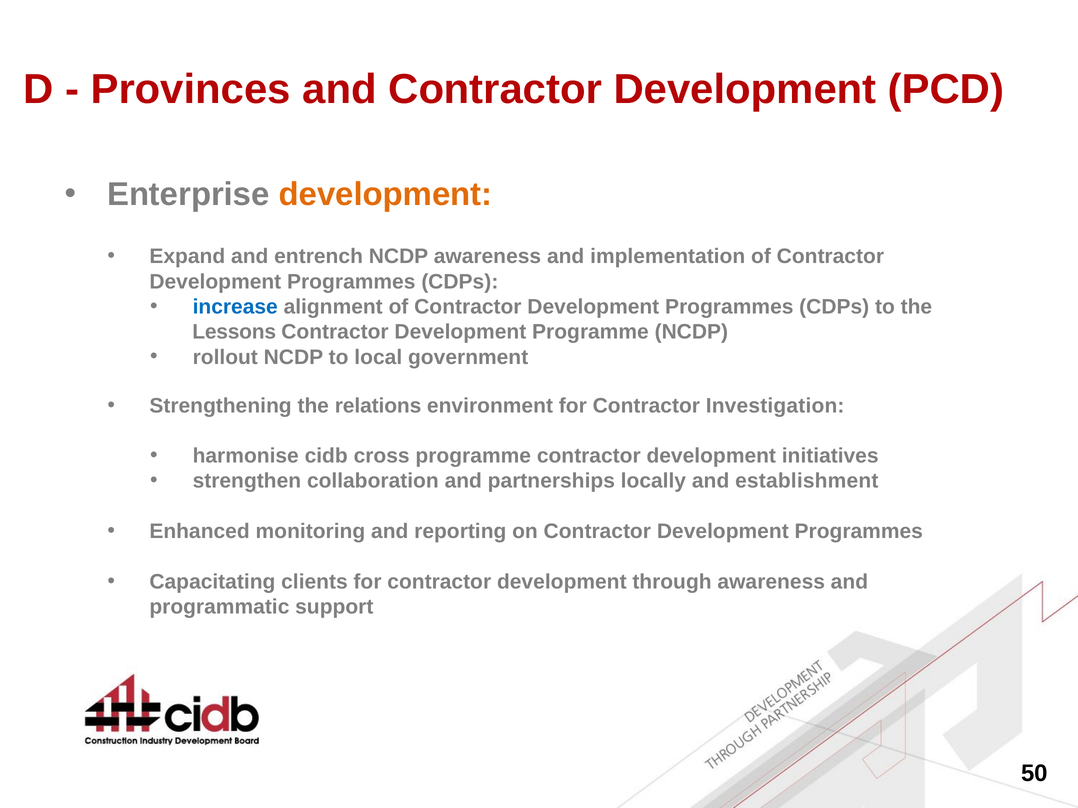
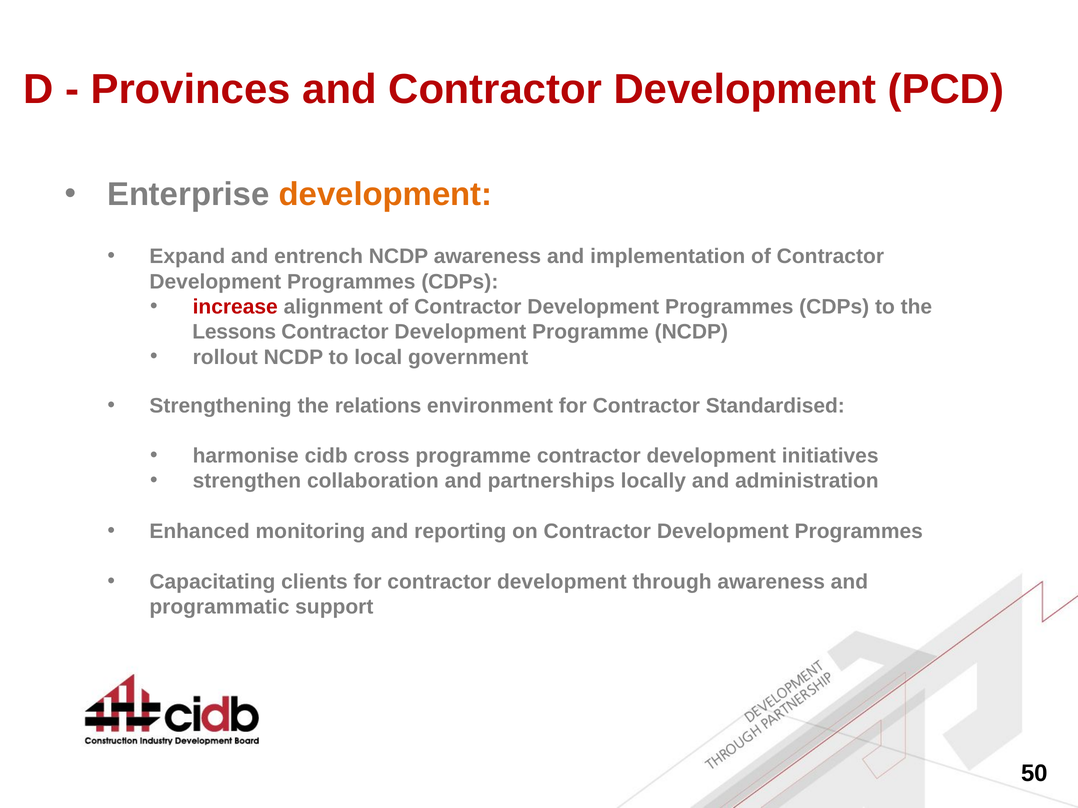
increase colour: blue -> red
Investigation: Investigation -> Standardised
establishment: establishment -> administration
